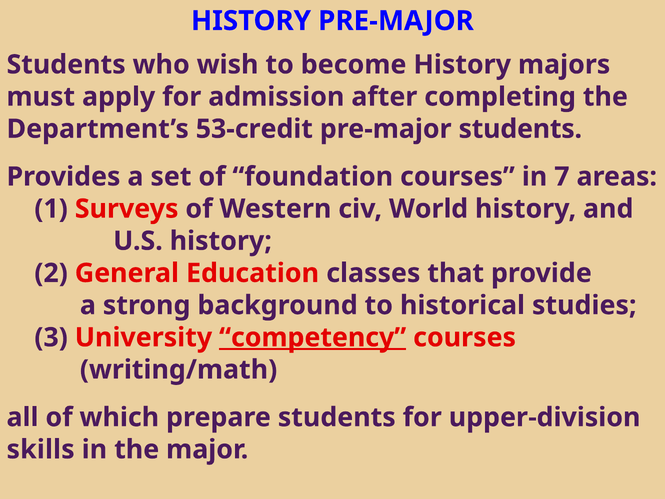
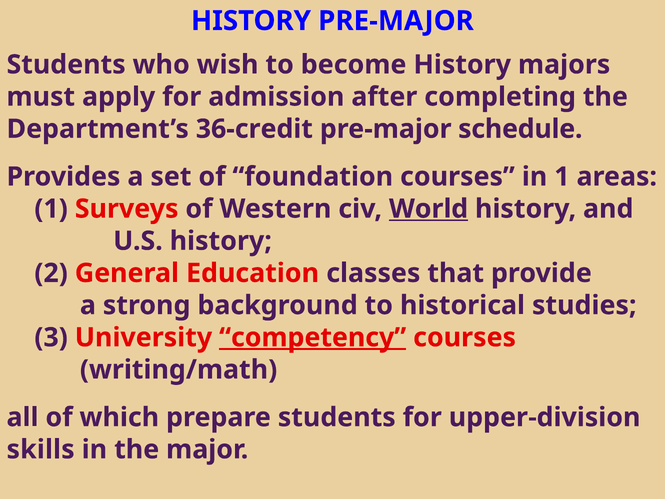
53-credit: 53-credit -> 36-credit
students at (520, 129): students -> schedule
in 7: 7 -> 1
World underline: none -> present
